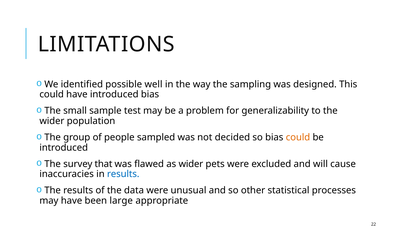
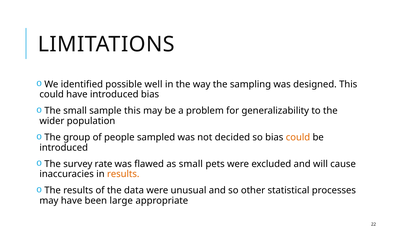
sample test: test -> this
that: that -> rate
as wider: wider -> small
results at (123, 174) colour: blue -> orange
